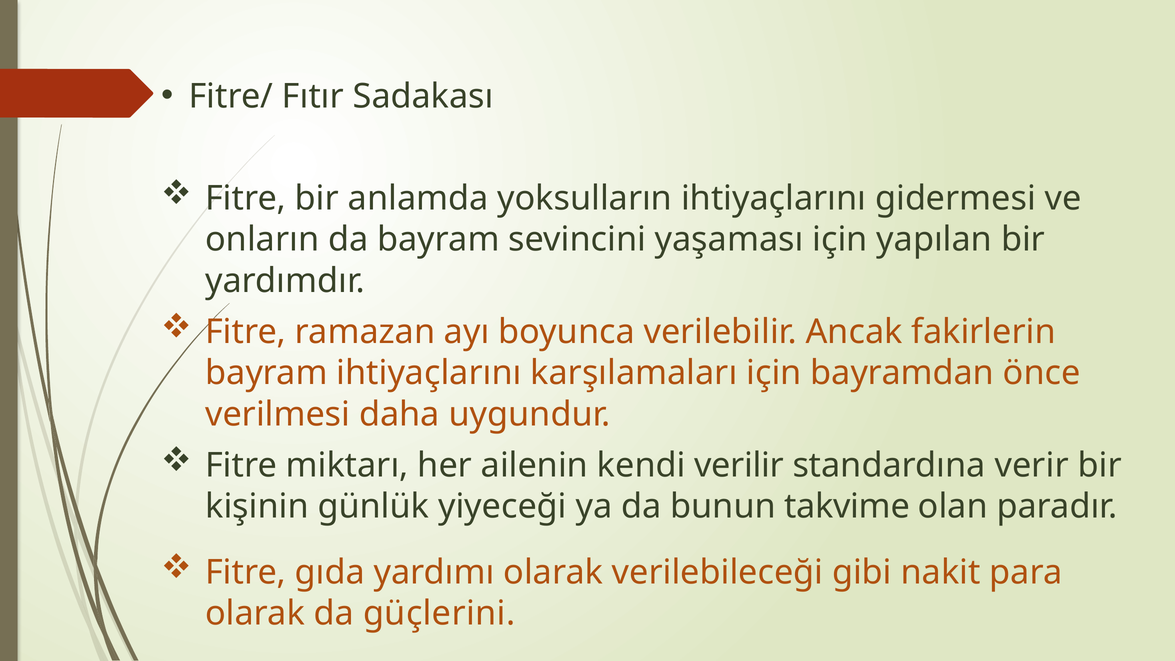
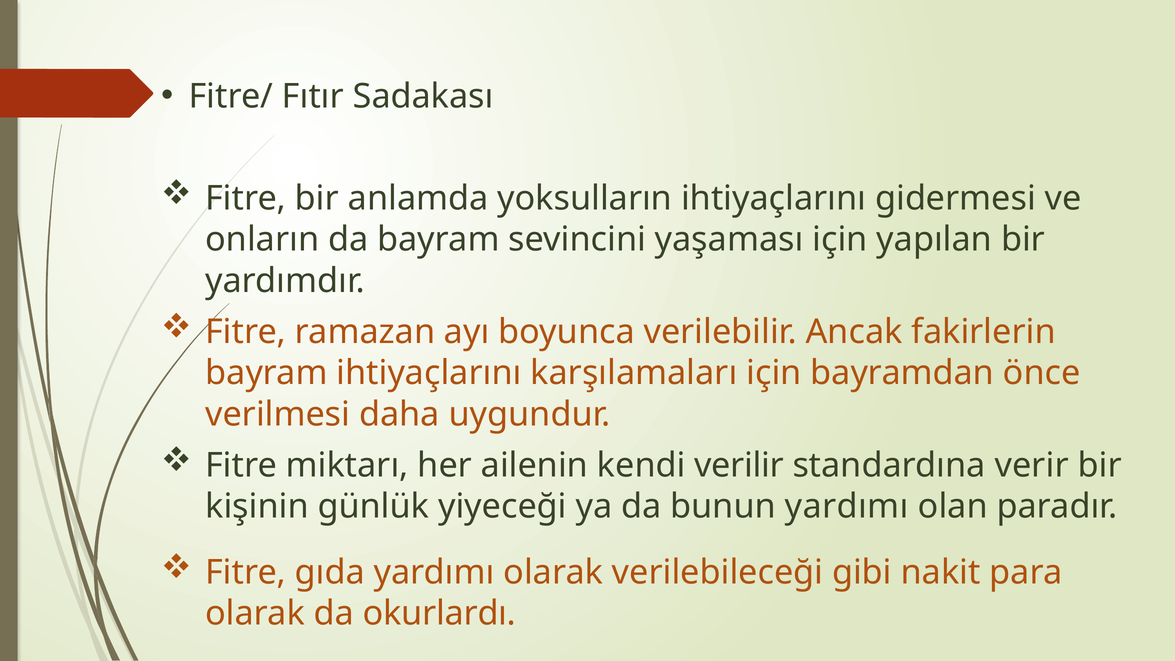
bunun takvime: takvime -> yardımı
güçlerini: güçlerini -> okurlardı
